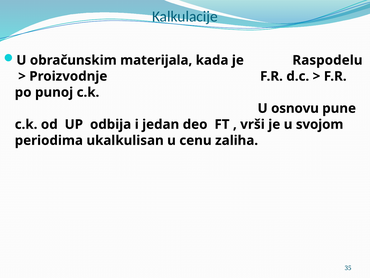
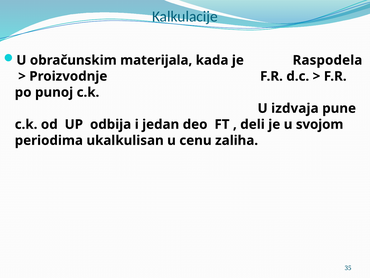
Raspodelu: Raspodelu -> Raspodela
osnovu: osnovu -> izdvaja
vrši: vrši -> deli
